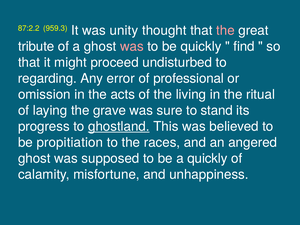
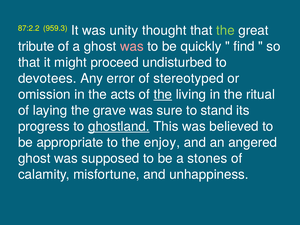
the at (225, 30) colour: pink -> light green
regarding: regarding -> devotees
professional: professional -> stereotyped
the at (163, 94) underline: none -> present
propitiation: propitiation -> appropriate
races: races -> enjoy
a quickly: quickly -> stones
